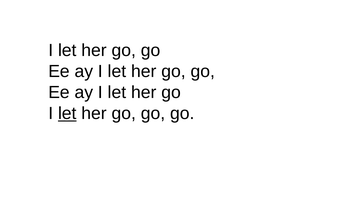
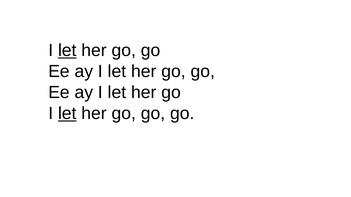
let at (67, 50) underline: none -> present
